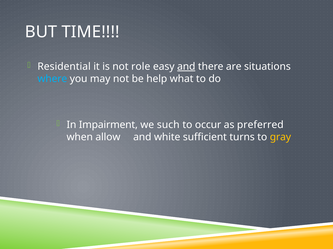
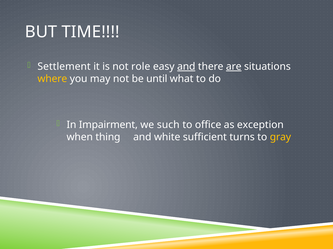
Residential: Residential -> Settlement
are underline: none -> present
where colour: light blue -> yellow
help: help -> until
occur: occur -> office
preferred: preferred -> exception
allow: allow -> thing
